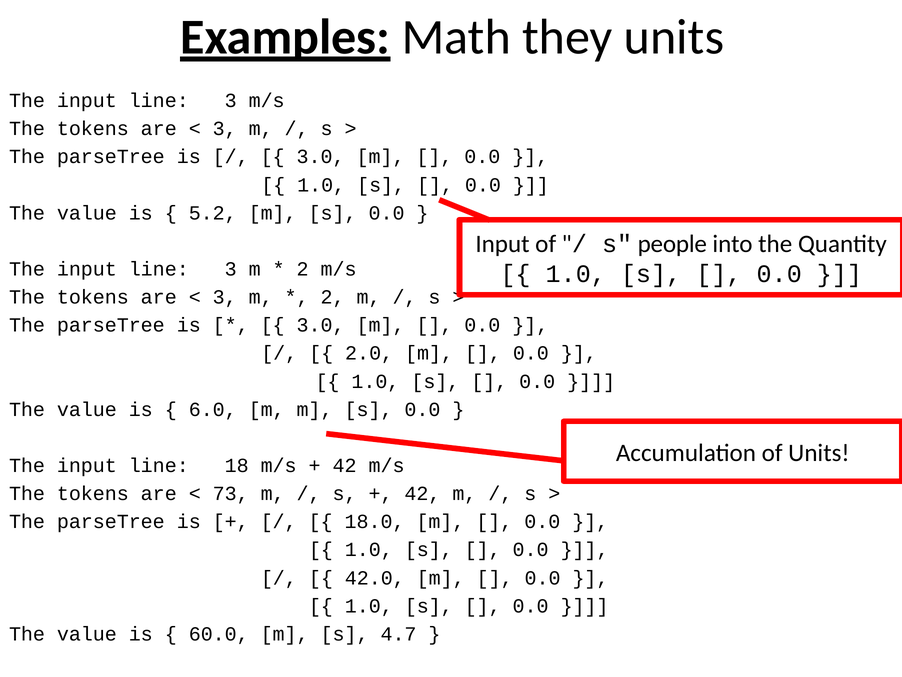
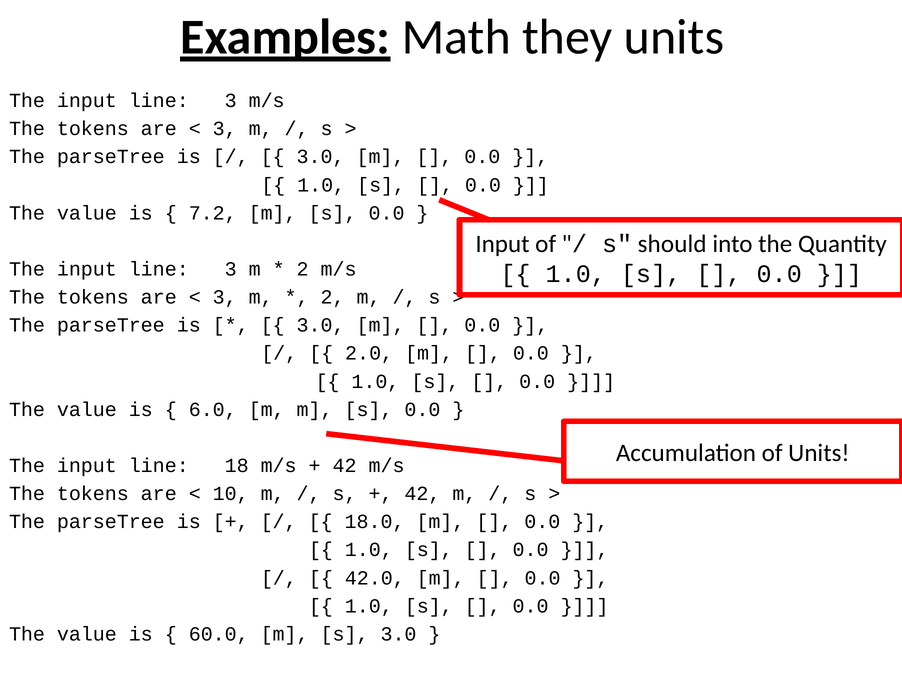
5.2: 5.2 -> 7.2
people: people -> should
73: 73 -> 10
s 4.7: 4.7 -> 3.0
